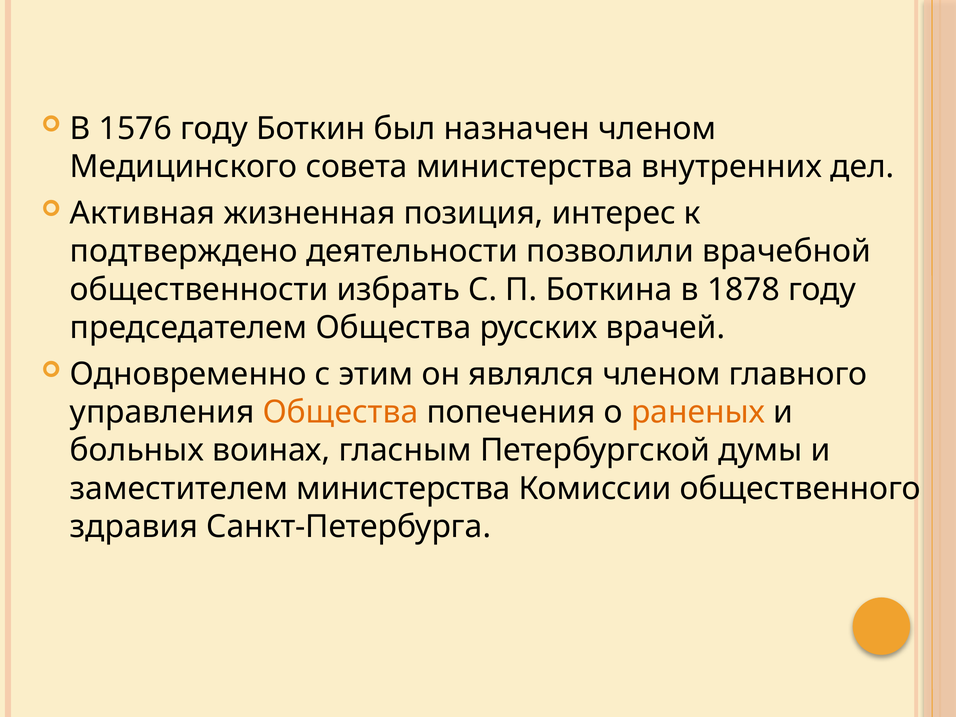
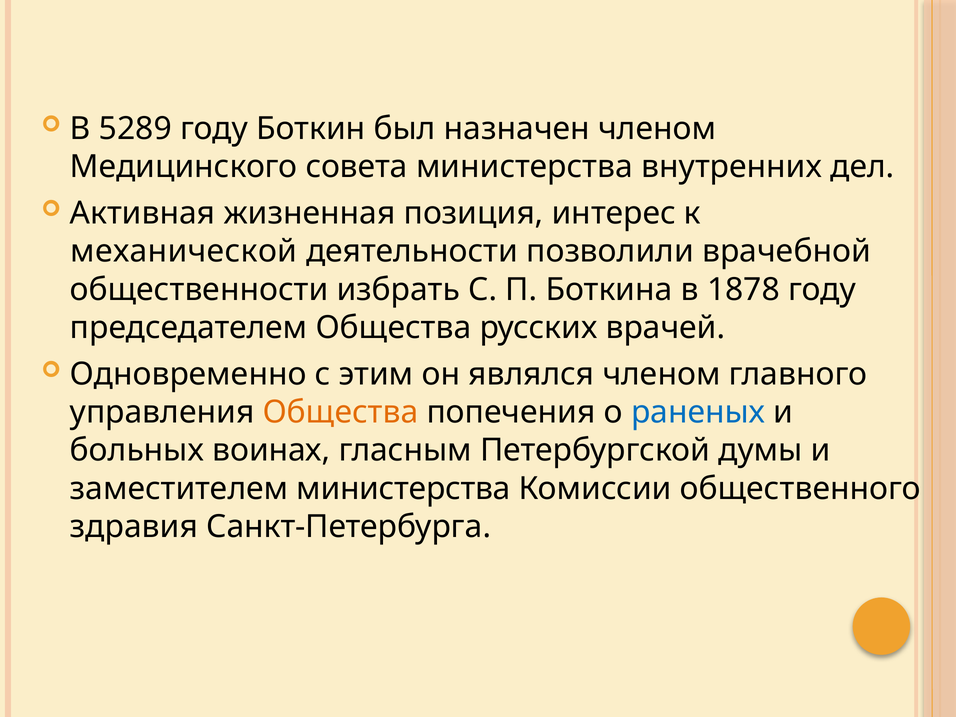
1576: 1576 -> 5289
подтверждено: подтверждено -> механической
раненых colour: orange -> blue
